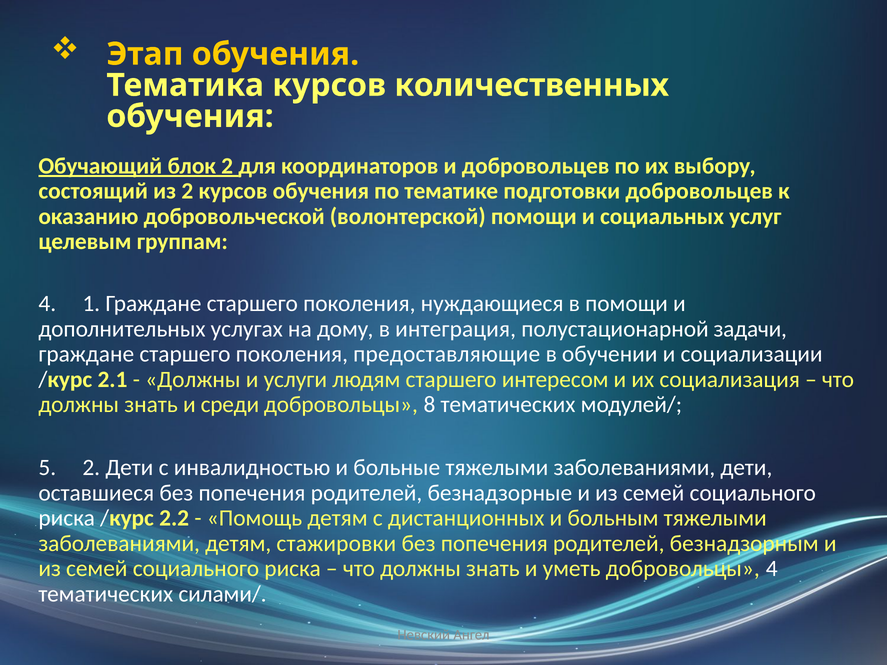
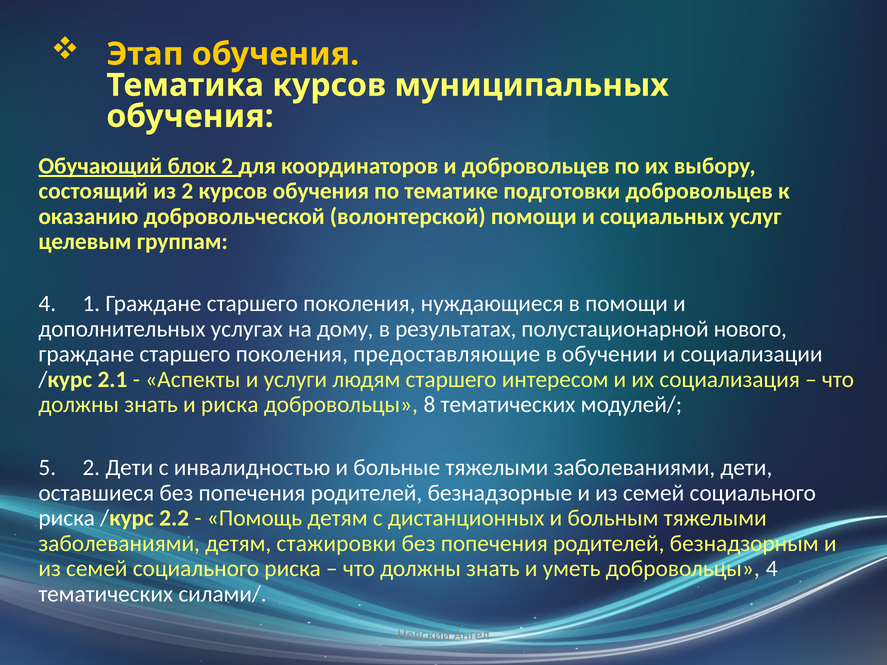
количественных: количественных -> муниципальных
интеграция: интеграция -> результатах
задачи: задачи -> нового
Должны at (193, 380): Должны -> Аспекты
и среди: среди -> риска
